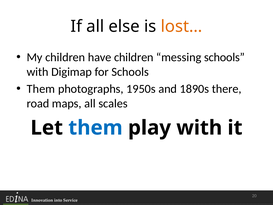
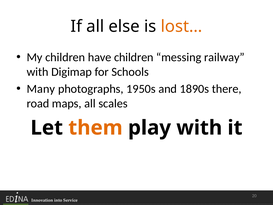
messing schools: schools -> railway
Them at (41, 89): Them -> Many
them at (96, 128) colour: blue -> orange
